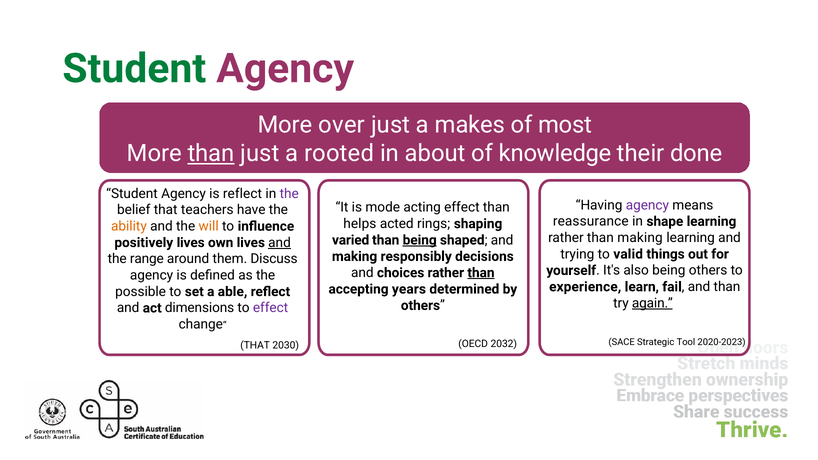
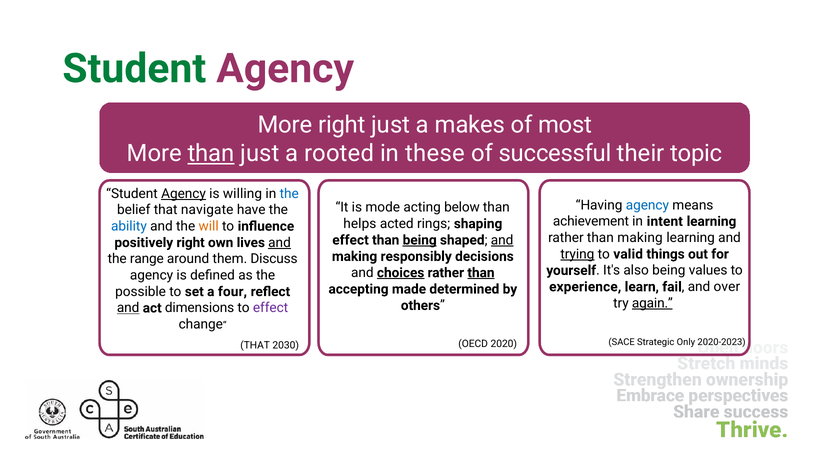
More over: over -> right
about: about -> these
knowledge: knowledge -> successful
done: done -> topic
Agency at (184, 194) underline: none -> present
is reflect: reflect -> willing
the at (289, 194) colour: purple -> blue
agency at (647, 205) colour: purple -> blue
acting effect: effect -> below
teachers: teachers -> navigate
reassurance: reassurance -> achievement
shape: shape -> intent
ability colour: orange -> blue
varied at (351, 240): varied -> effect
and at (502, 240) underline: none -> present
positively lives: lives -> right
trying underline: none -> present
being others: others -> values
choices underline: none -> present
and than: than -> over
years: years -> made
able: able -> four
and at (128, 308) underline: none -> present
Tool: Tool -> Only
2032: 2032 -> 2020
